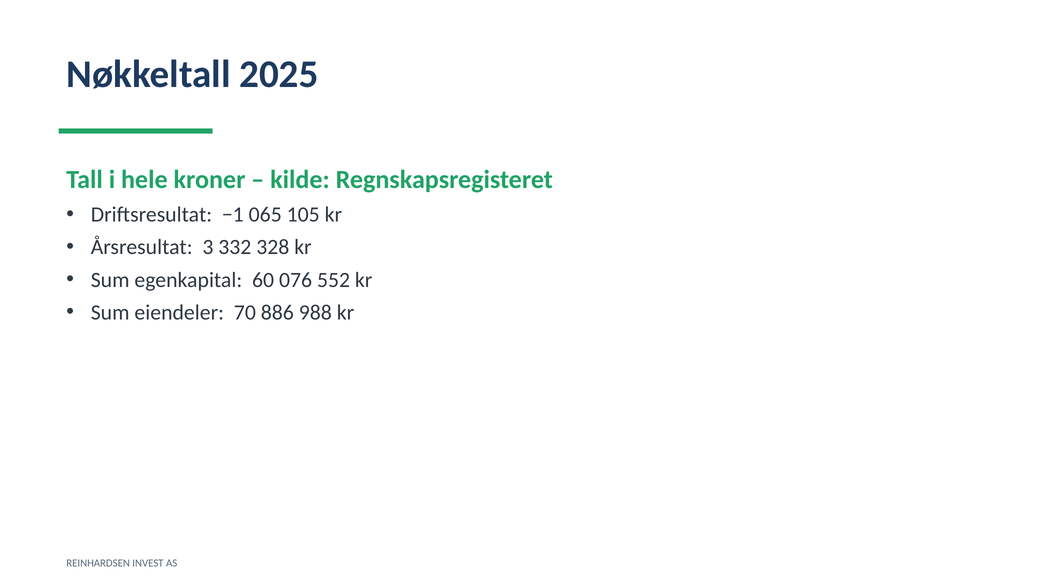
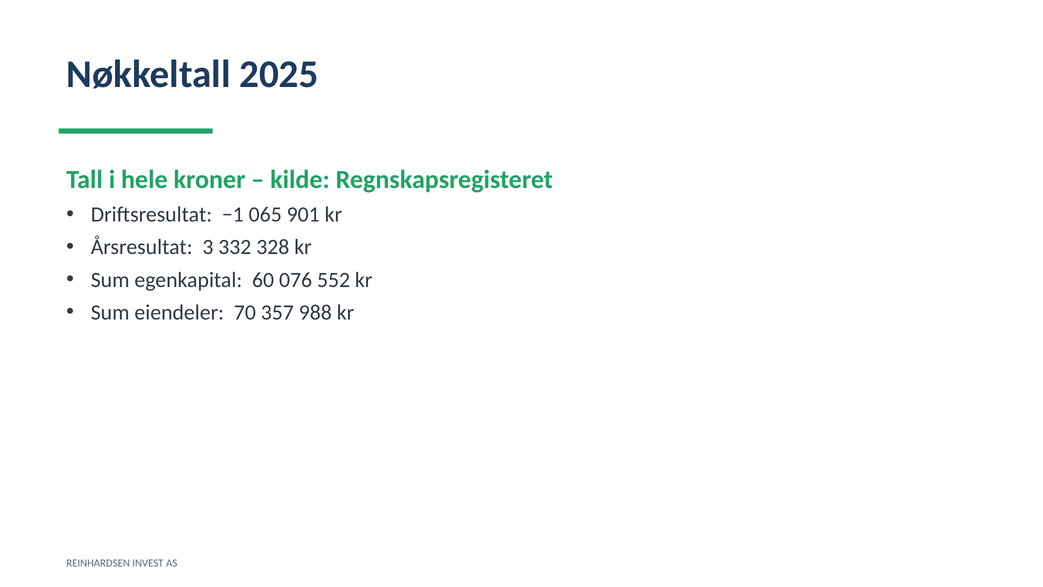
105: 105 -> 901
886: 886 -> 357
